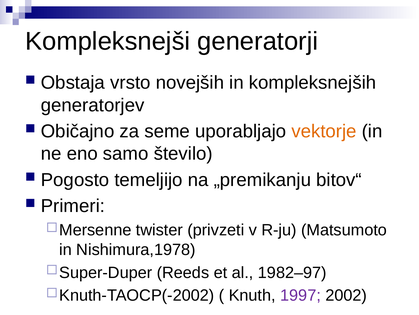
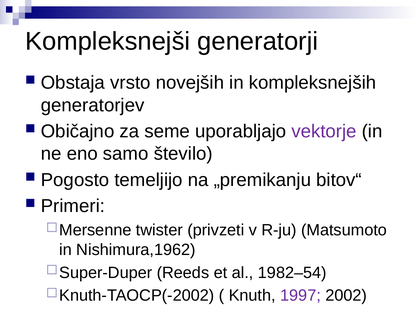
vektorje colour: orange -> purple
Nishimura,1978: Nishimura,1978 -> Nishimura,1962
1982–97: 1982–97 -> 1982–54
